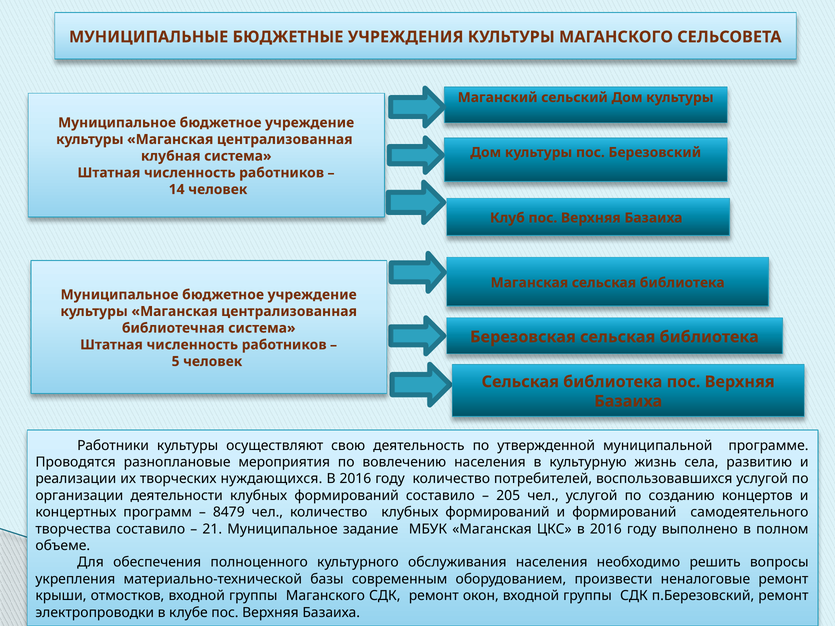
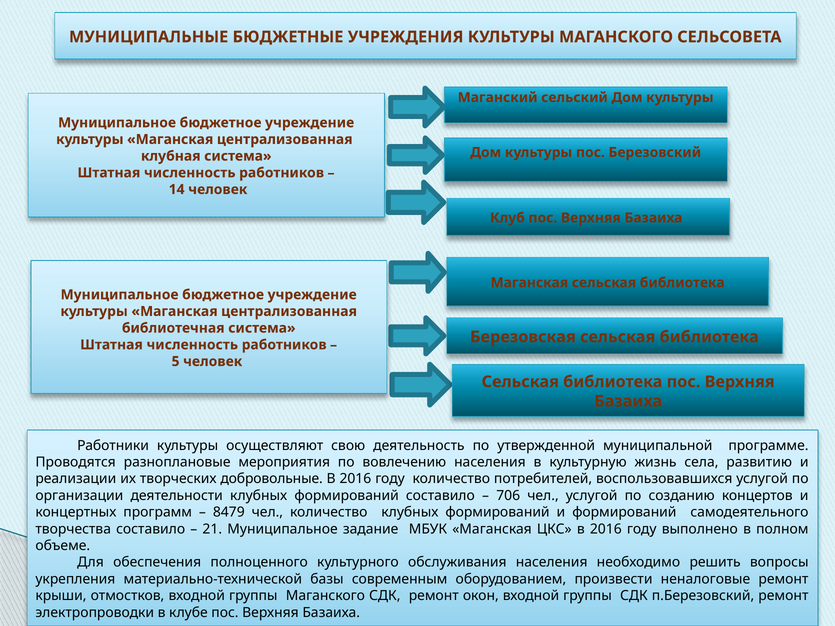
нуждающихся: нуждающихся -> добровольные
205: 205 -> 706
